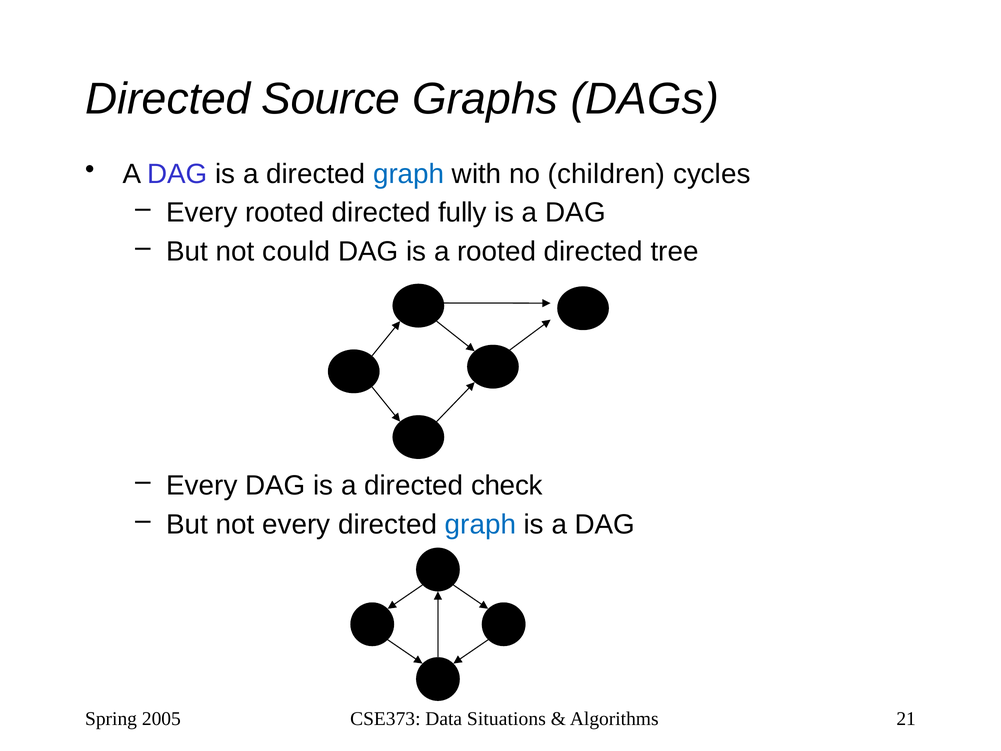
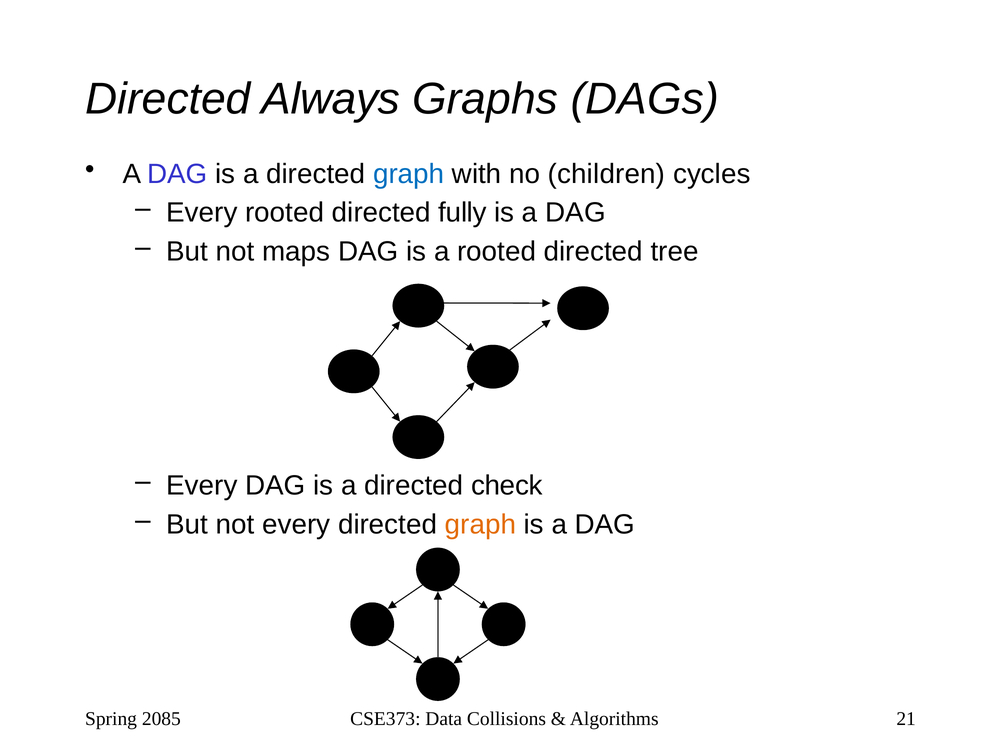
Source: Source -> Always
could: could -> maps
graph at (480, 524) colour: blue -> orange
2005: 2005 -> 2085
Situations: Situations -> Collisions
